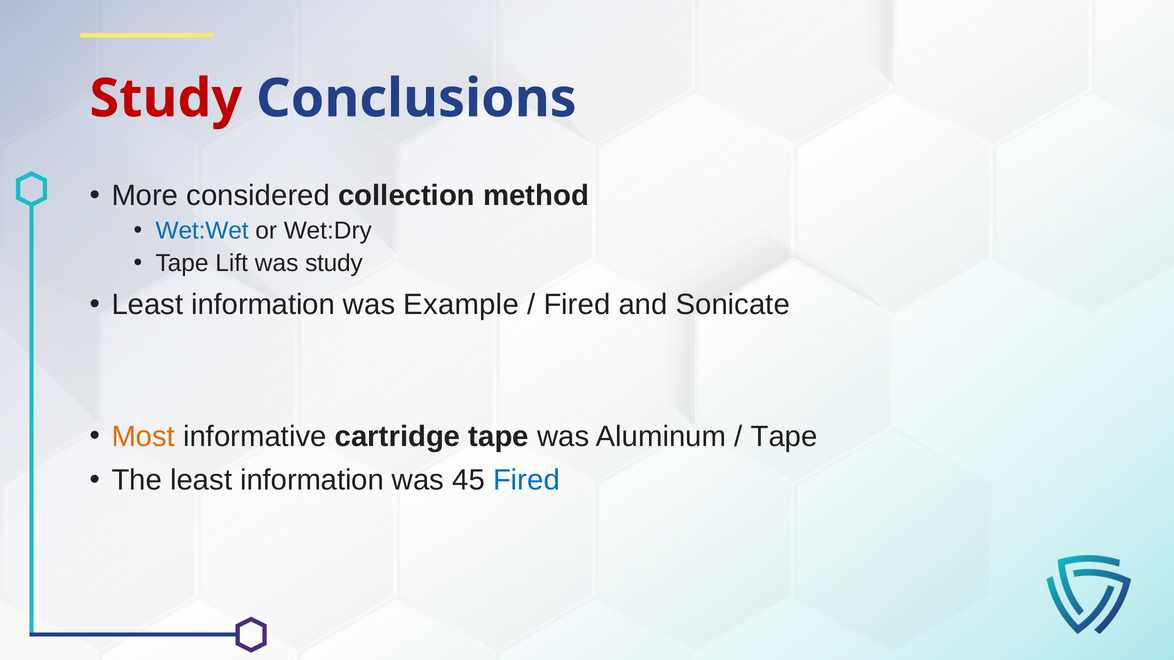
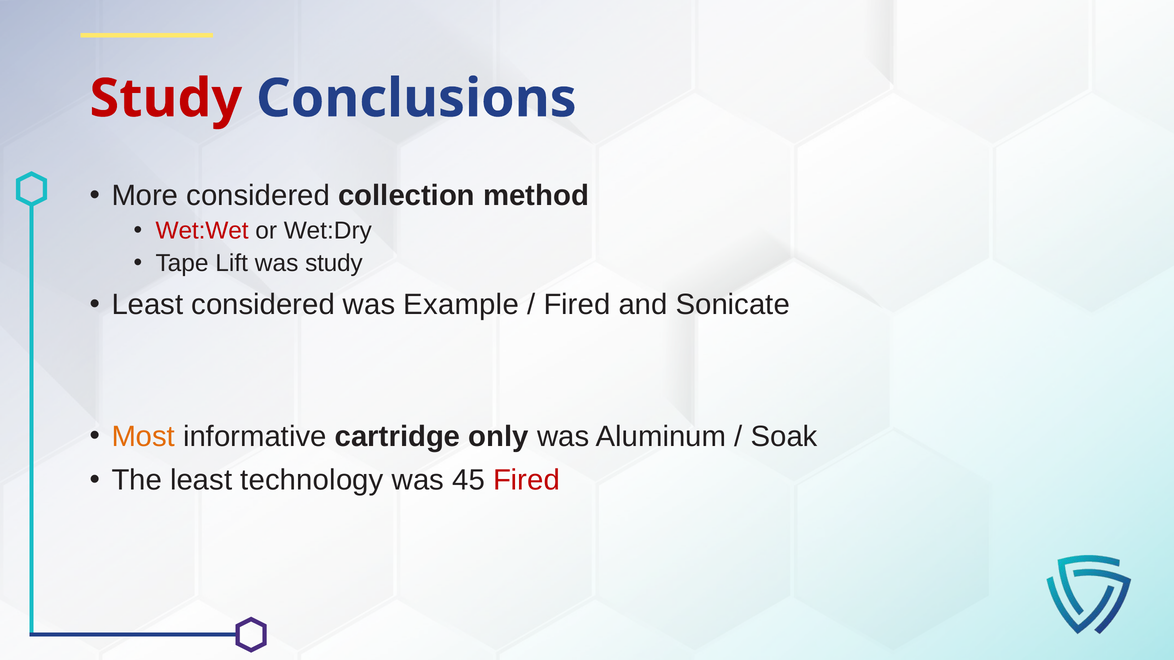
Wet:Wet colour: blue -> red
information at (263, 305): information -> considered
cartridge tape: tape -> only
Tape at (784, 437): Tape -> Soak
The least information: information -> technology
Fired at (526, 481) colour: blue -> red
